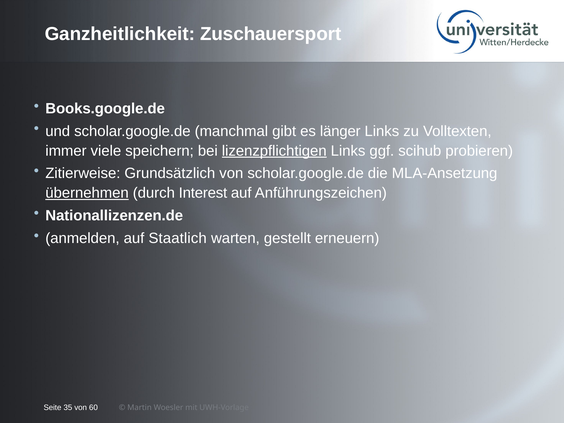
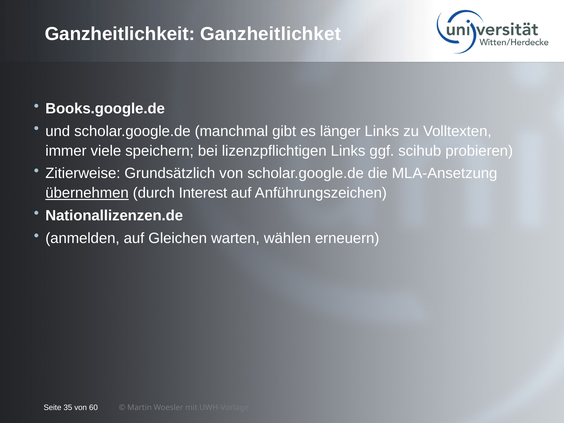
Zuschauersport: Zuschauersport -> Ganzheitlichket
lizenzpflichtigen underline: present -> none
Staatlich: Staatlich -> Gleichen
gestellt: gestellt -> wählen
